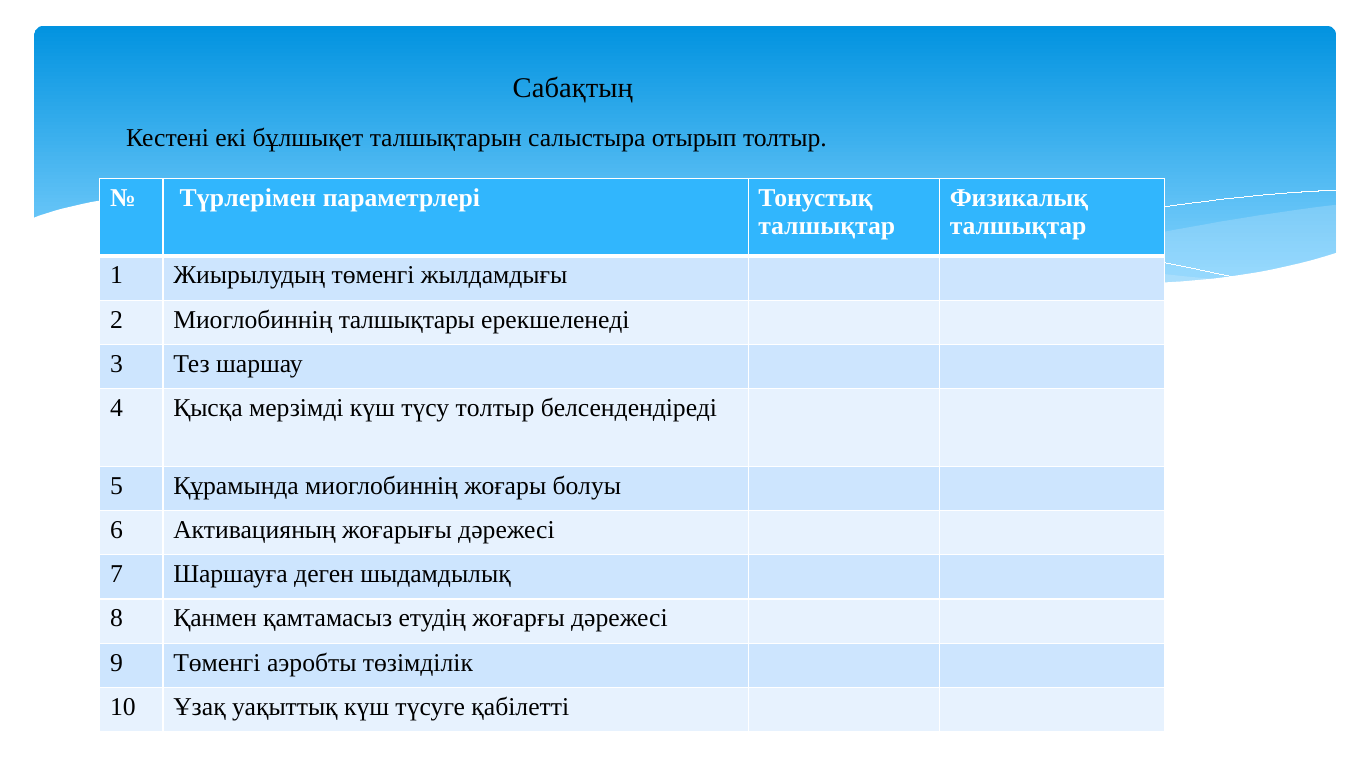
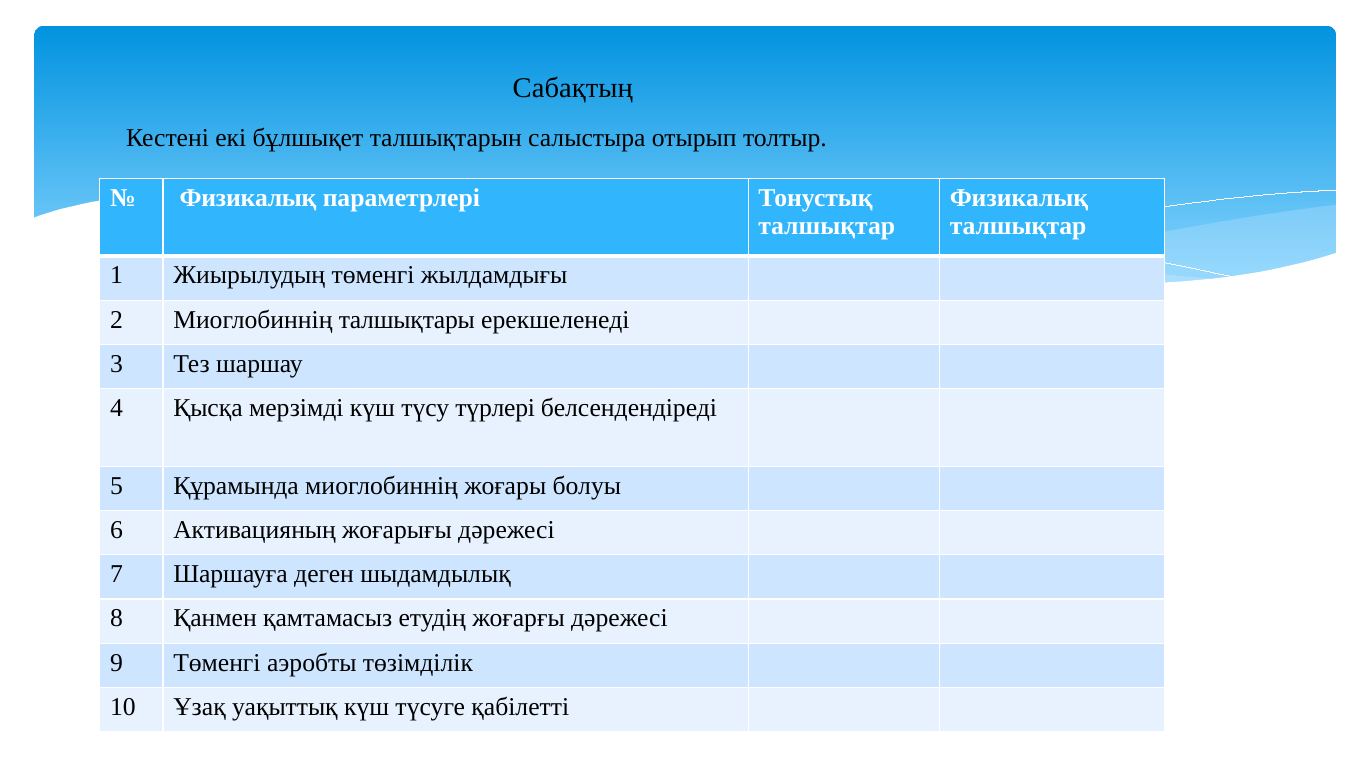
Түрлерімен at (248, 198): Түрлерімен -> Физикалық
түсу толтыр: толтыр -> түрлері
